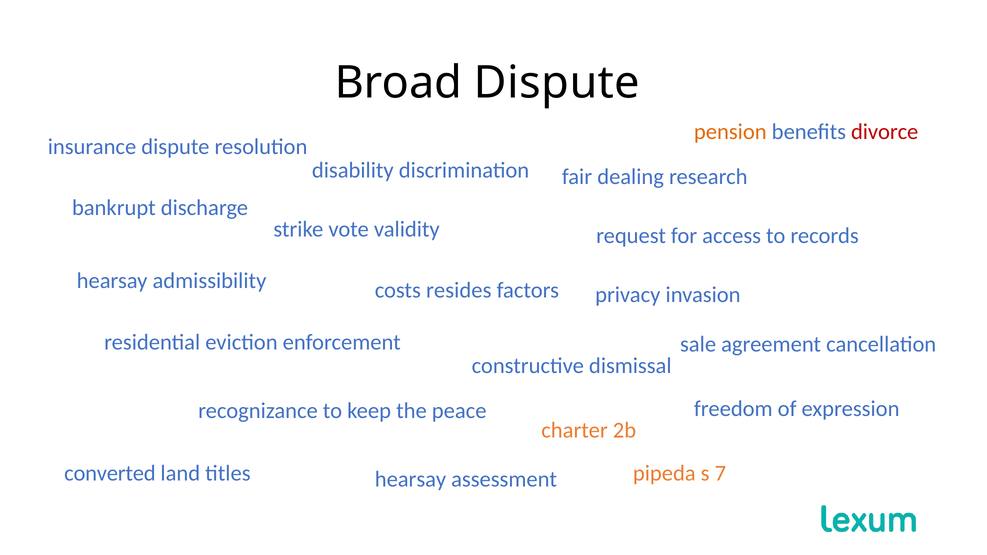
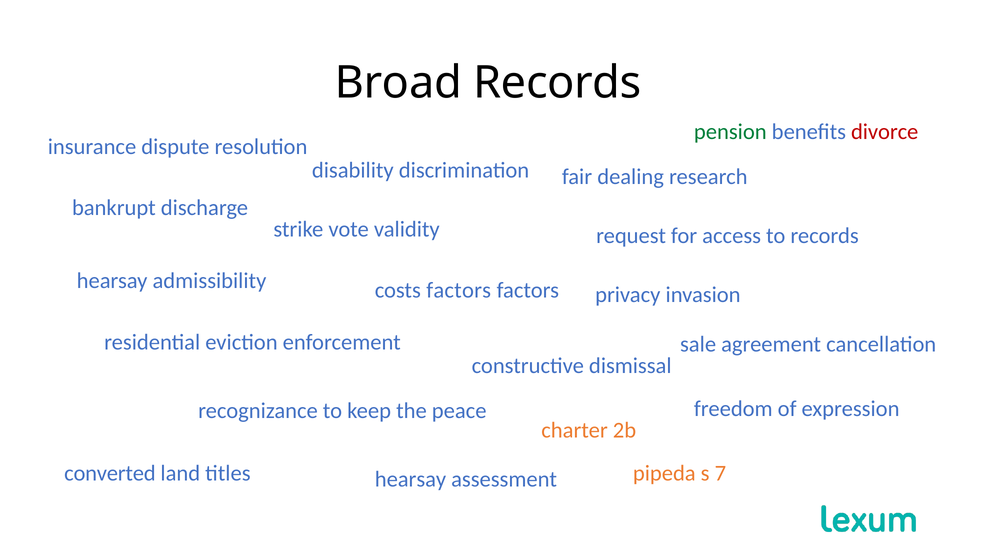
Broad Dispute: Dispute -> Records
pension colour: orange -> green
costs resides: resides -> factors
